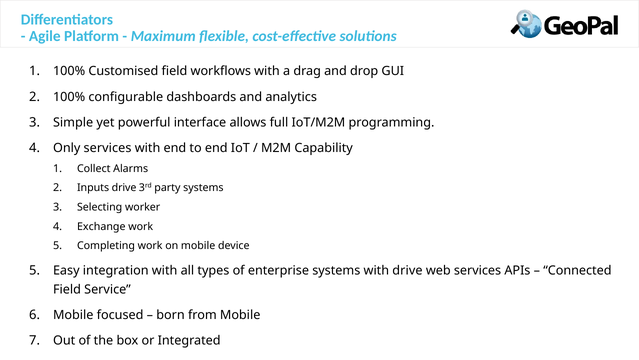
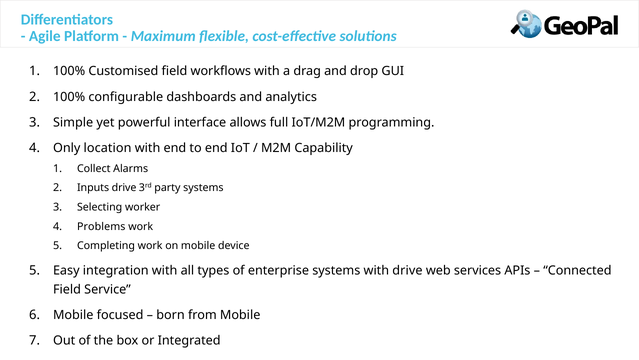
Only services: services -> location
Exchange: Exchange -> Problems
